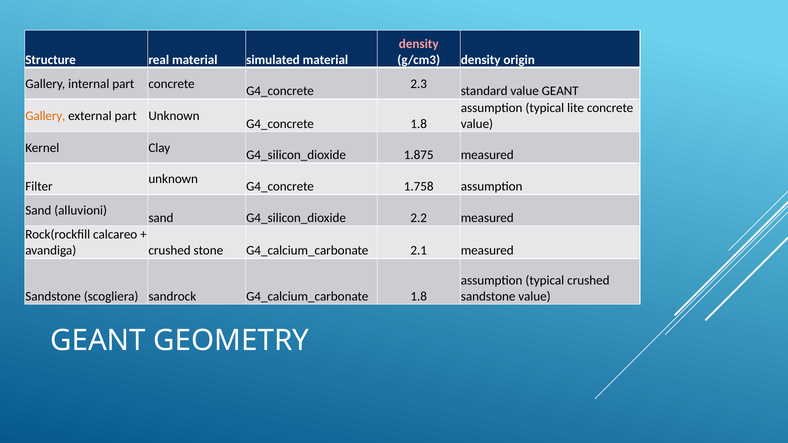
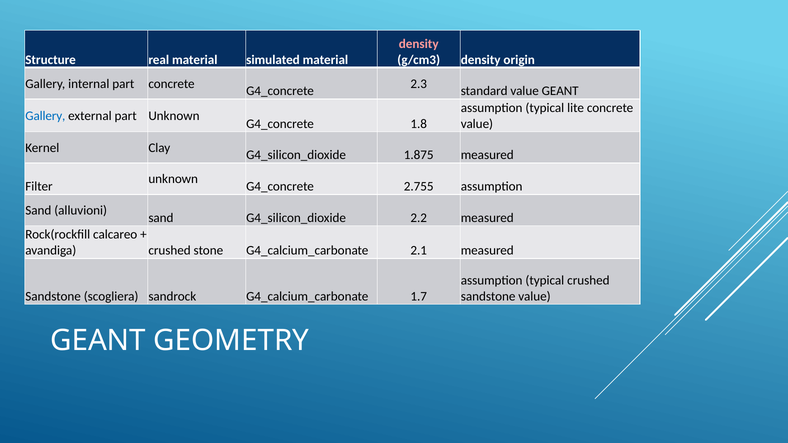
Gallery at (45, 116) colour: orange -> blue
1.758: 1.758 -> 2.755
1.8 at (419, 297): 1.8 -> 1.7
